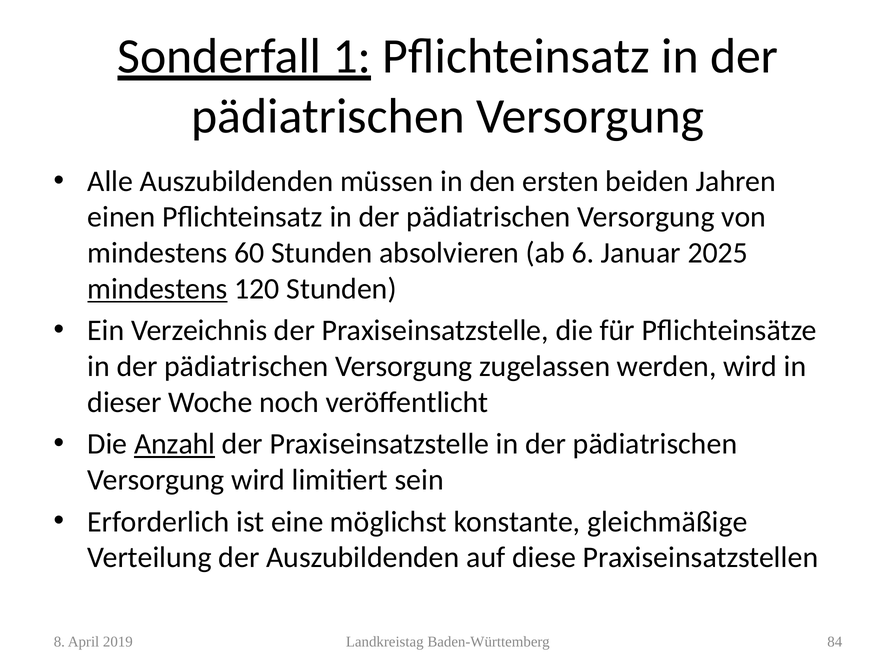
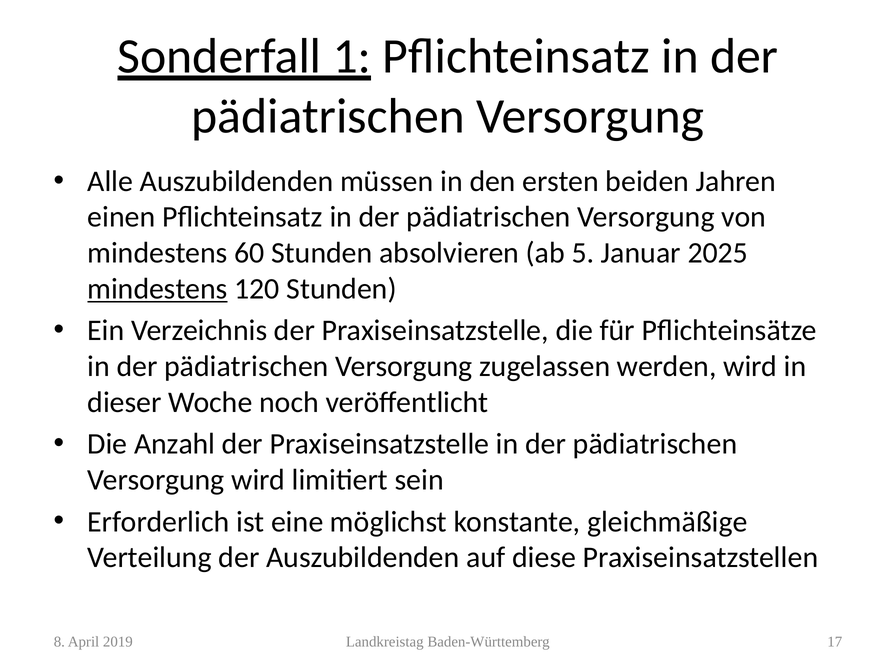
6: 6 -> 5
Anzahl underline: present -> none
84: 84 -> 17
